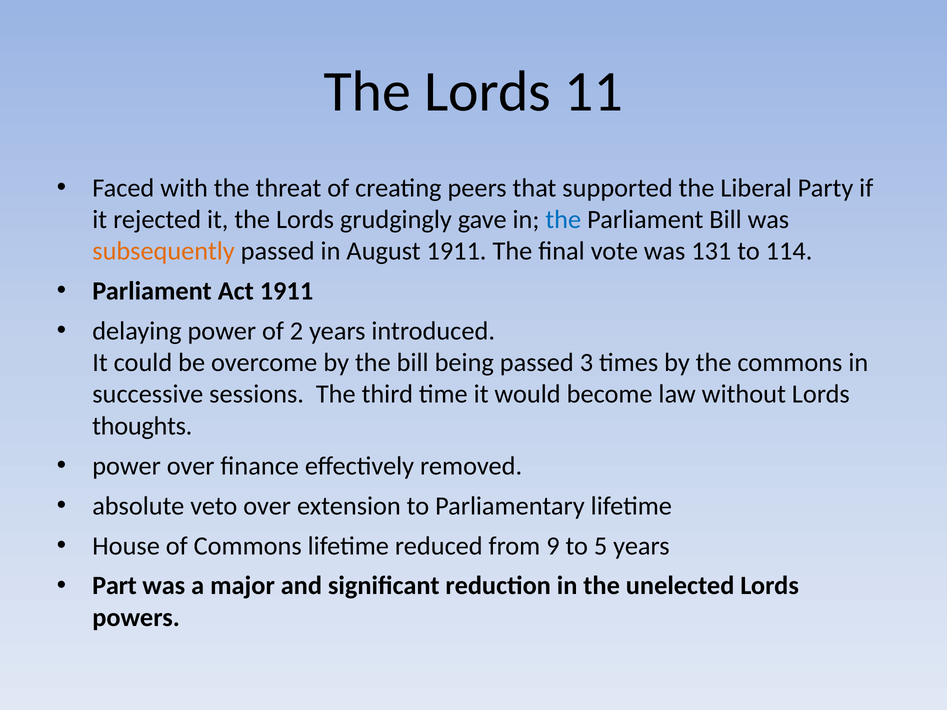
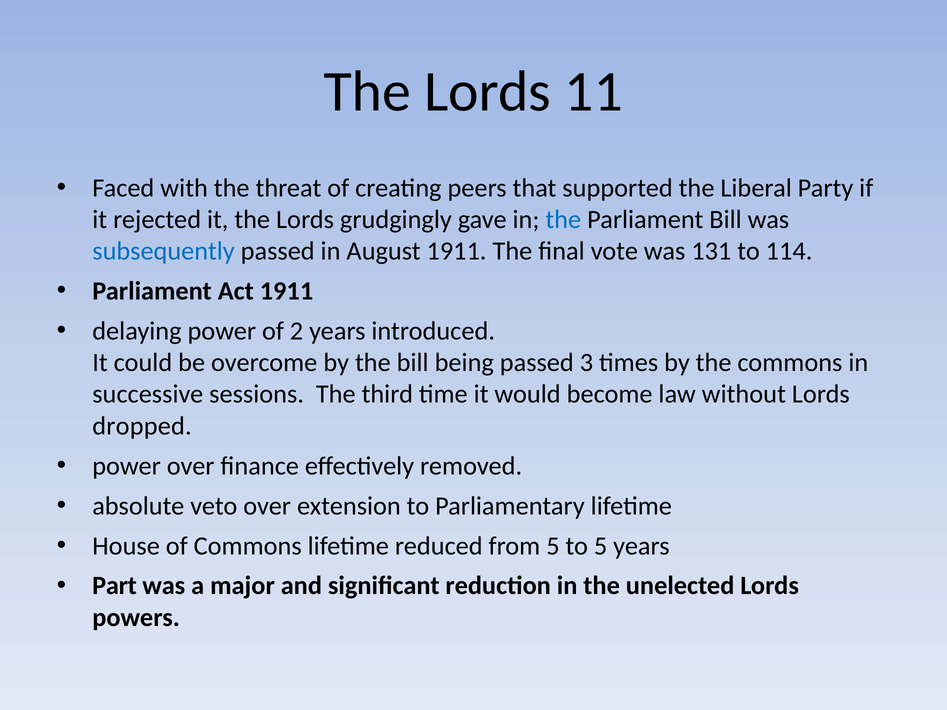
subsequently colour: orange -> blue
thoughts: thoughts -> dropped
from 9: 9 -> 5
